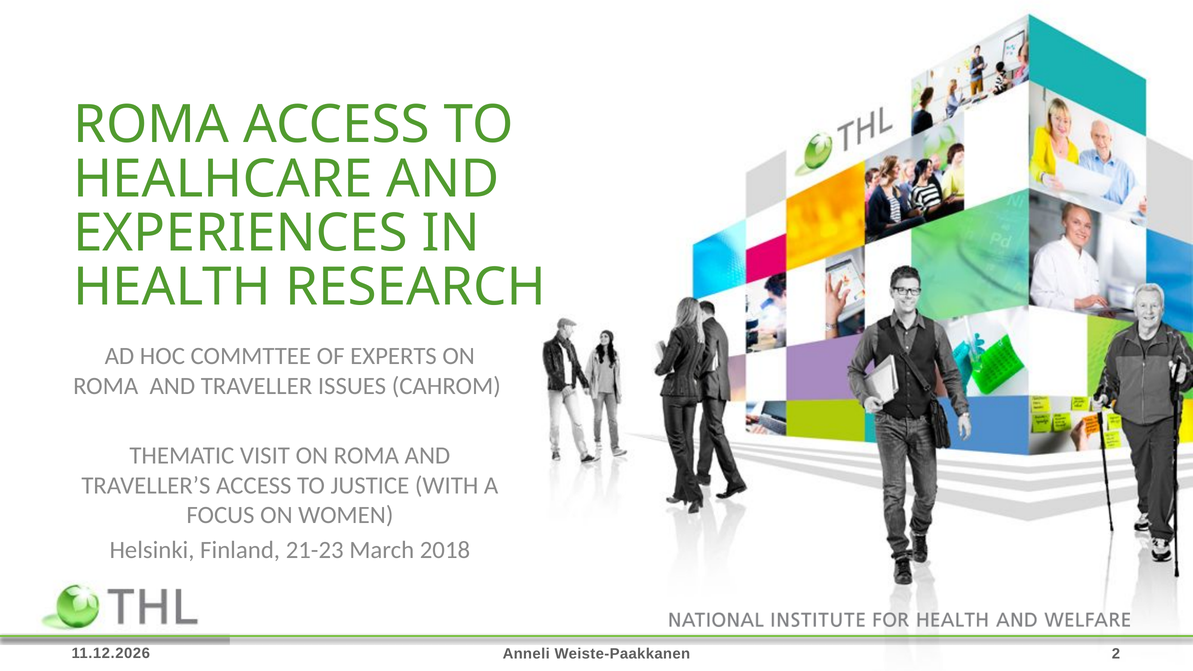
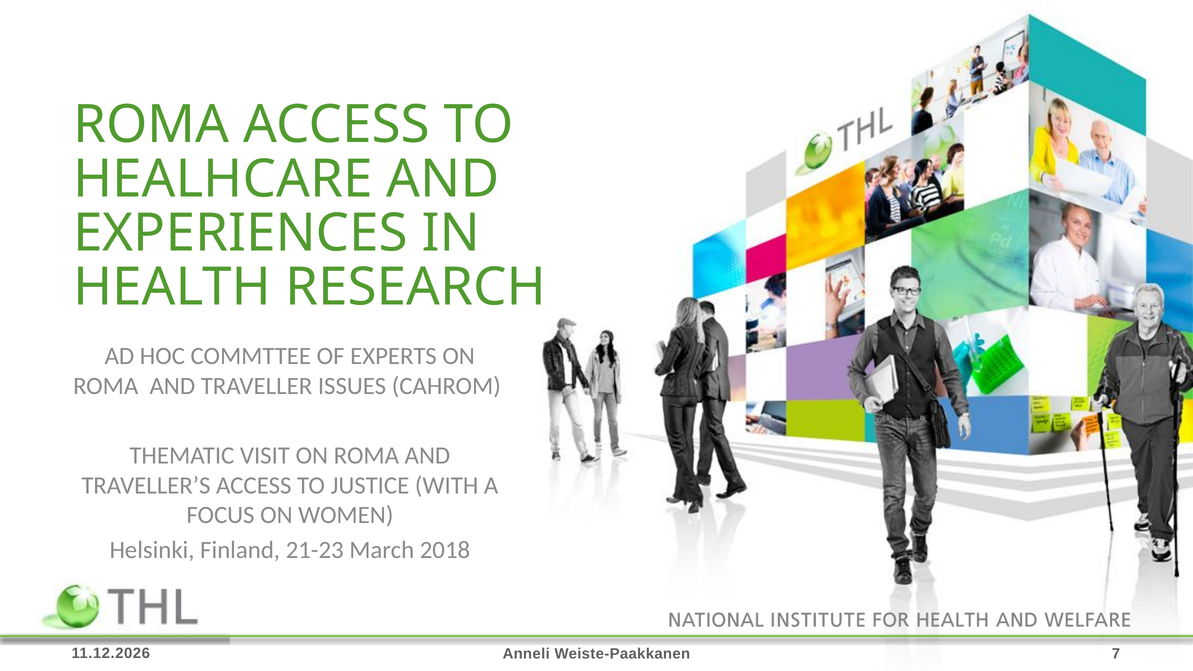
2: 2 -> 7
